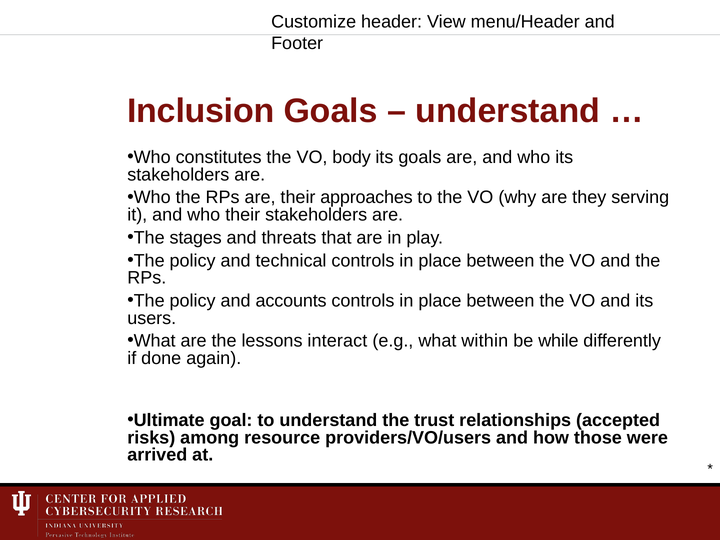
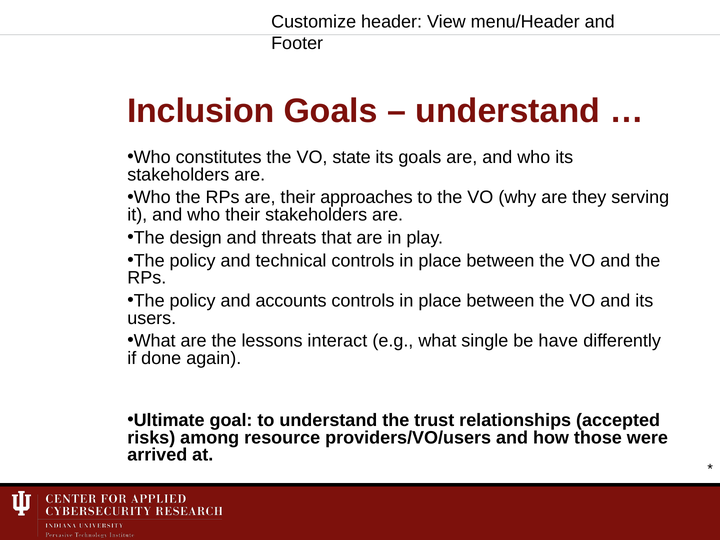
body: body -> state
stages: stages -> design
within: within -> single
while: while -> have
